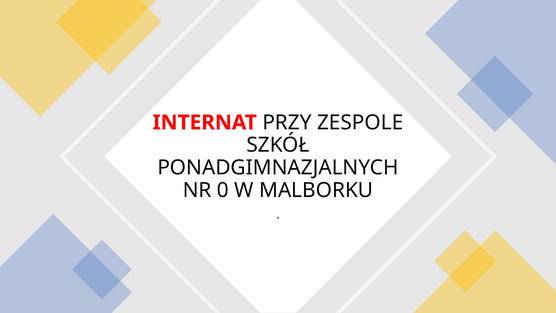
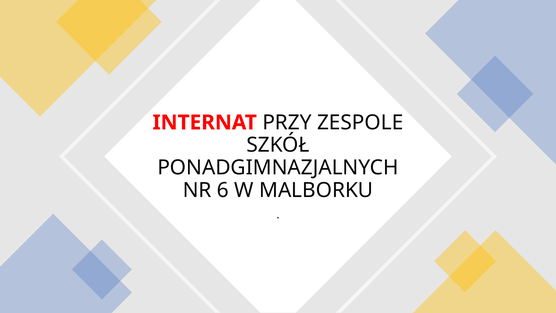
0: 0 -> 6
